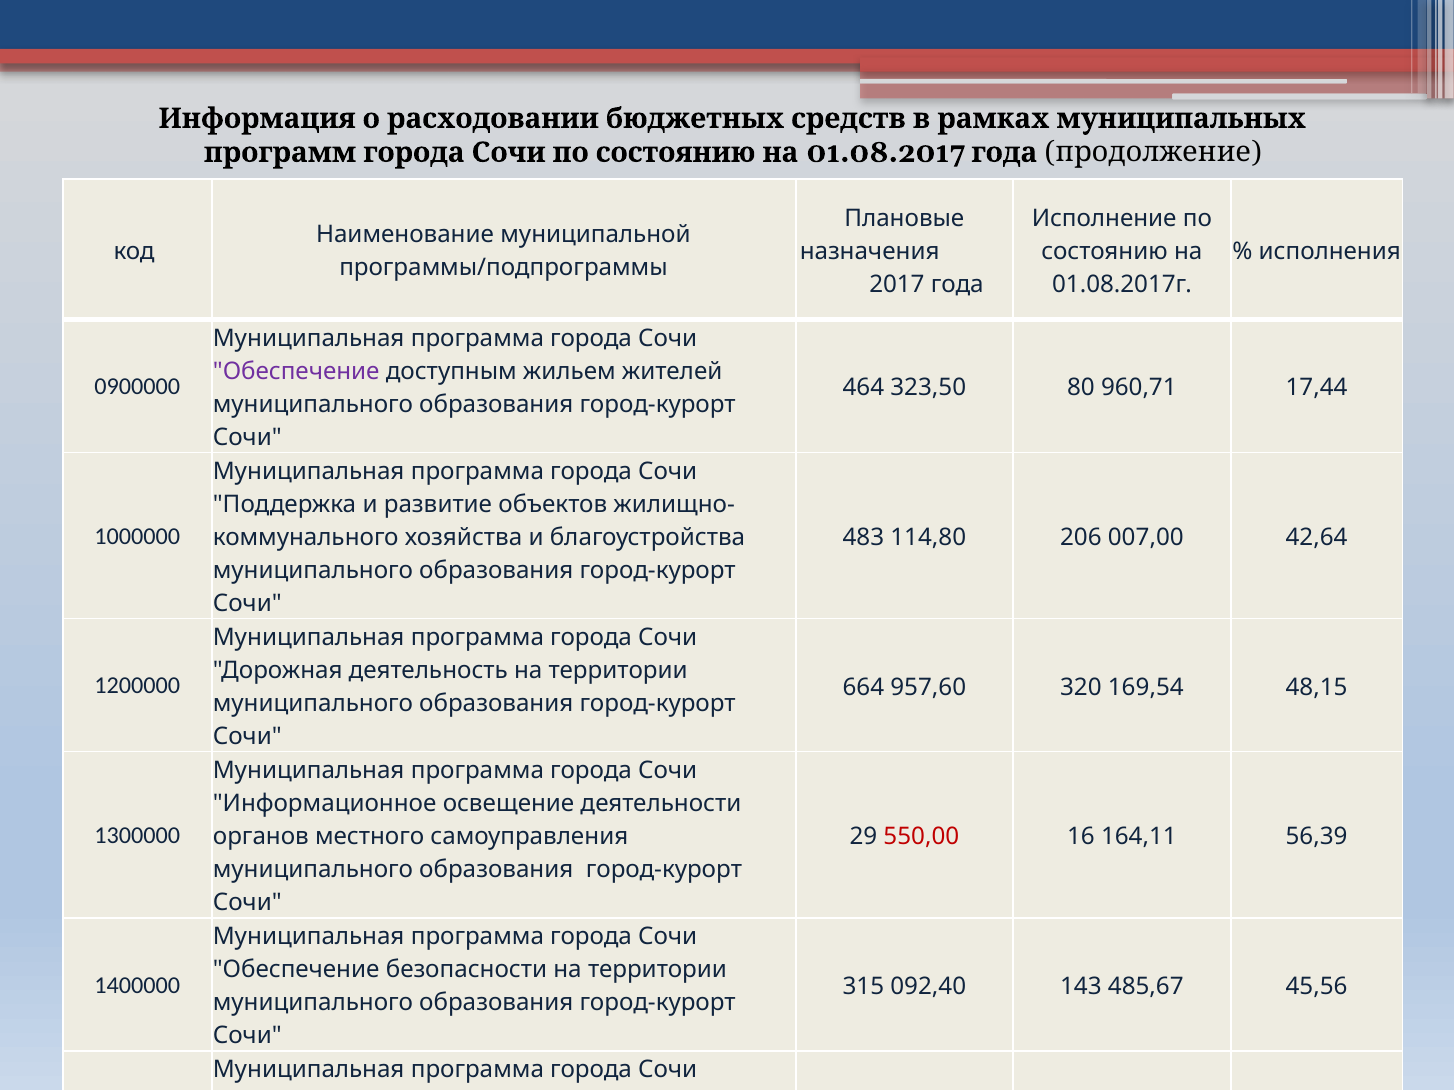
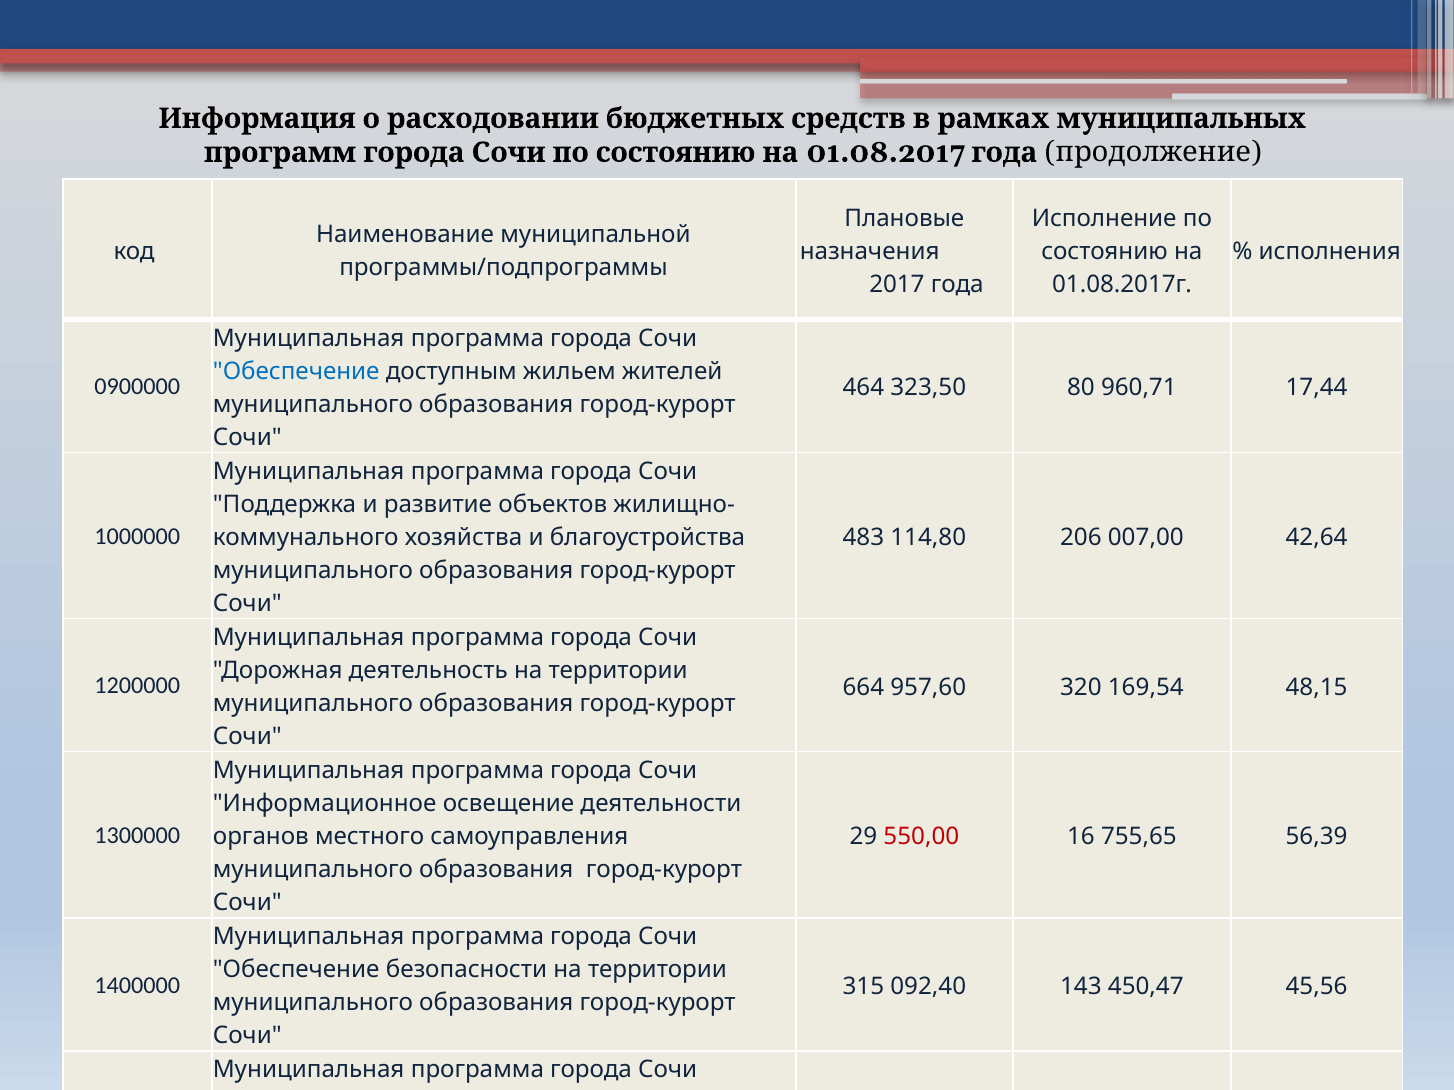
Обеспечение at (296, 372) colour: purple -> blue
164,11: 164,11 -> 755,65
485,67: 485,67 -> 450,47
